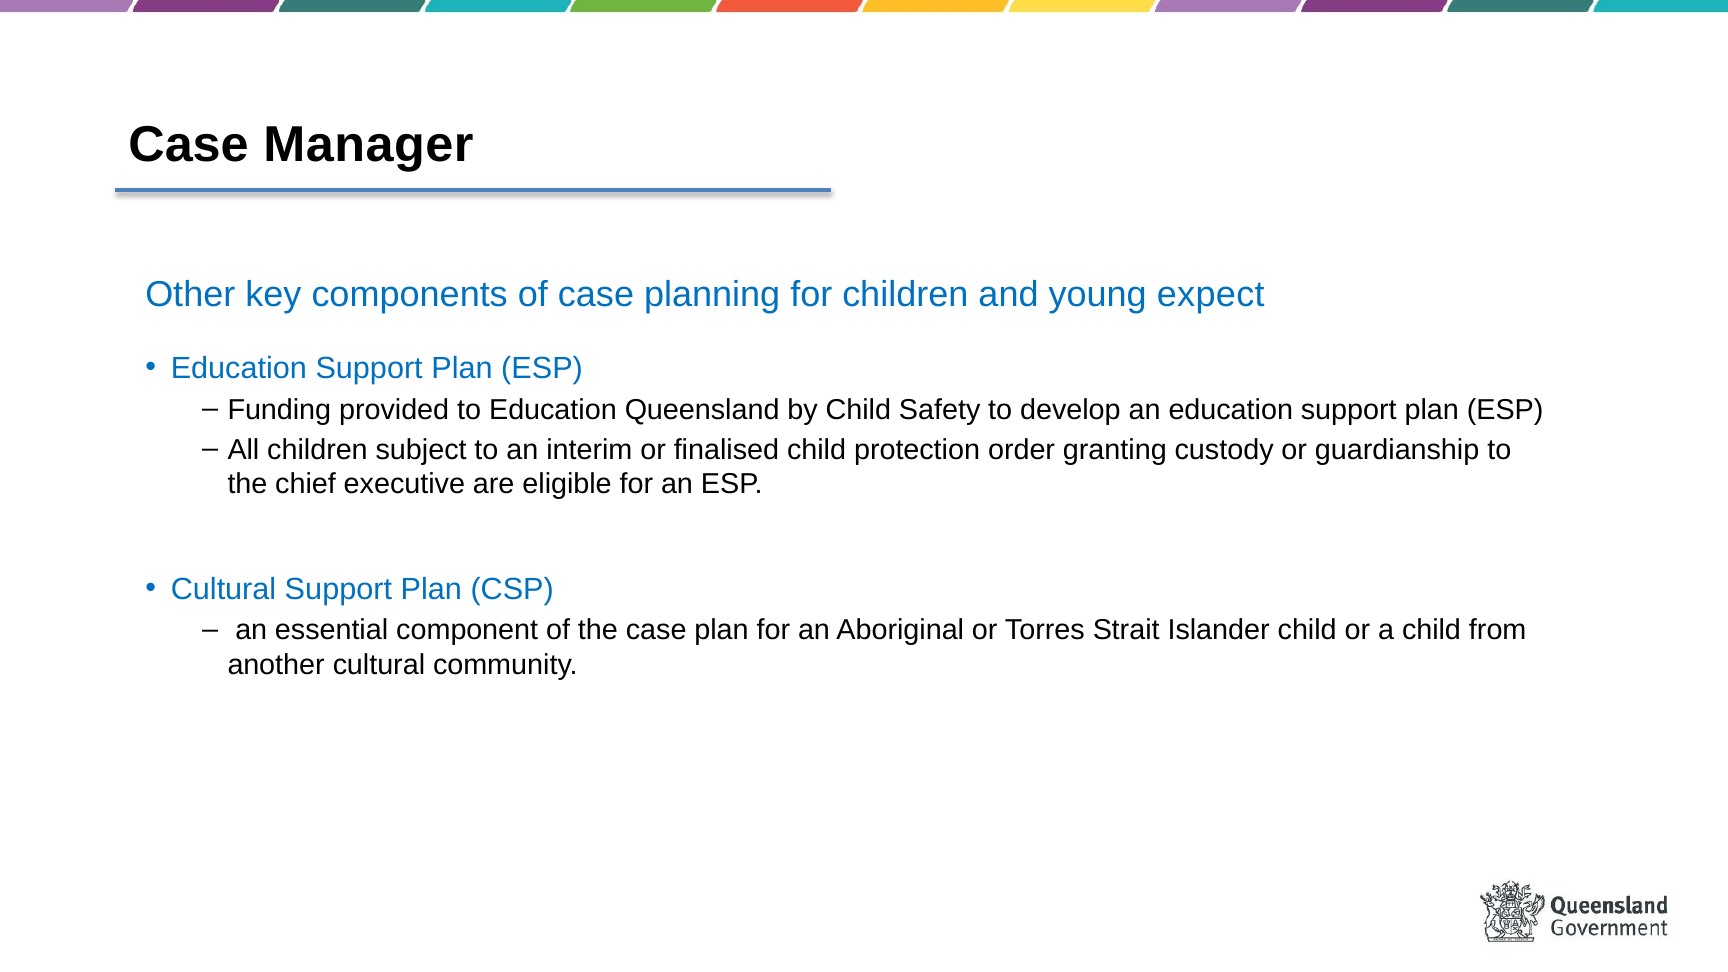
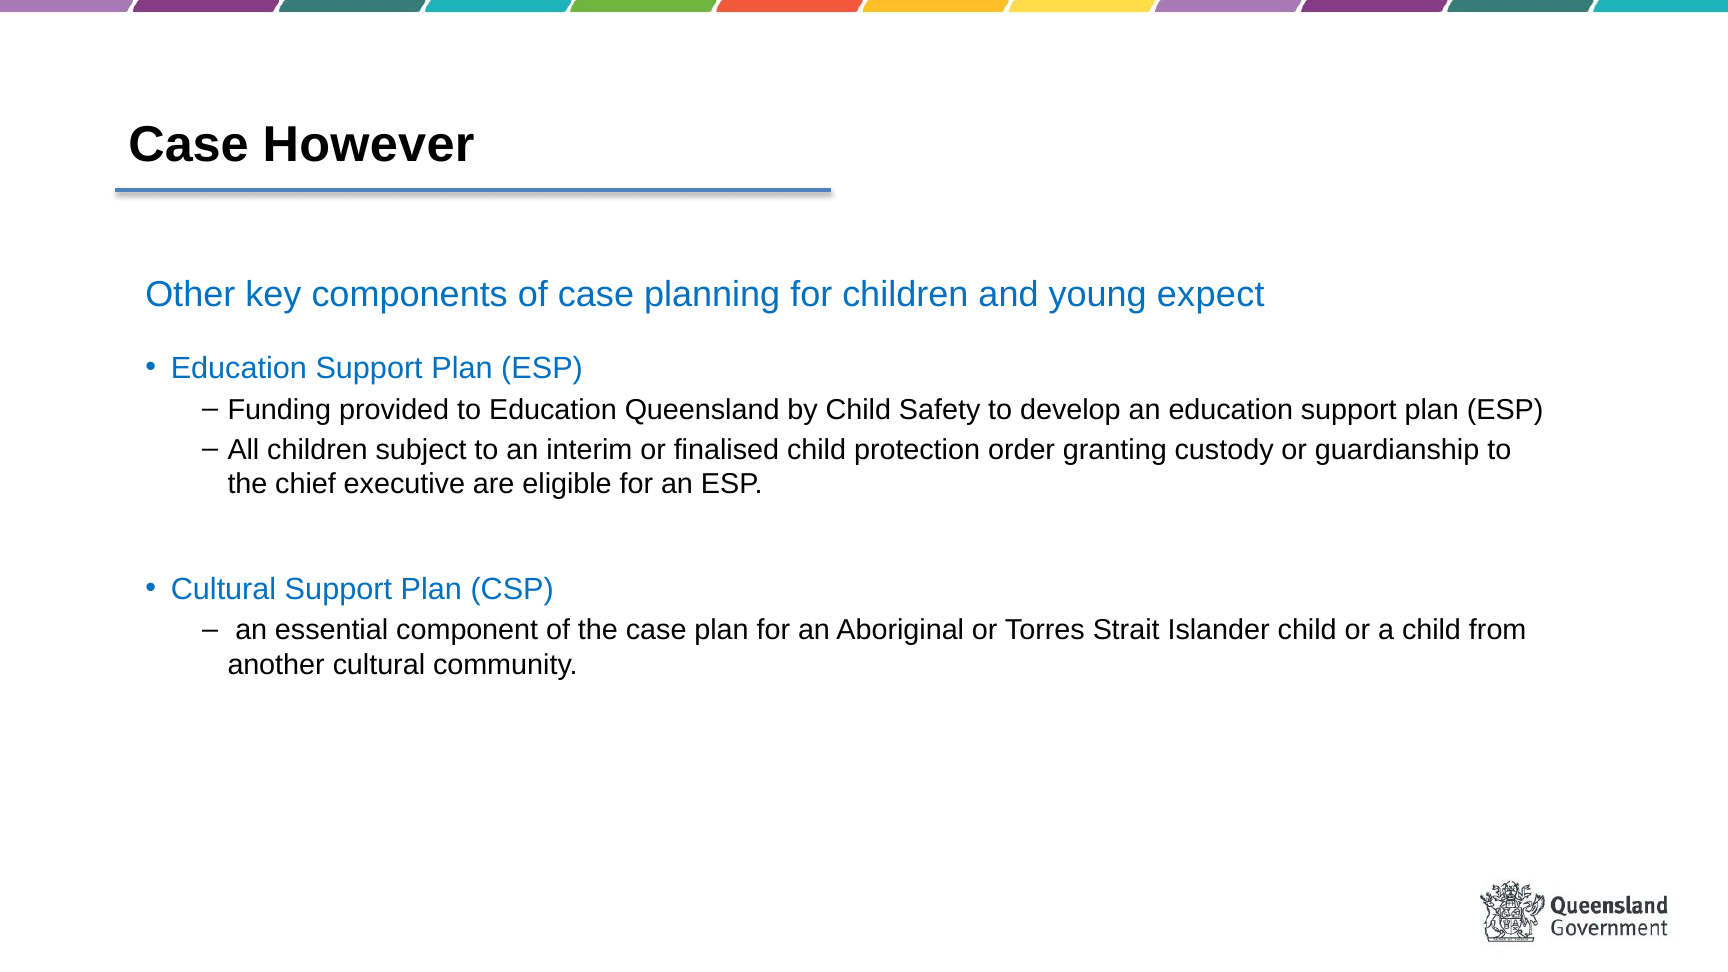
Manager: Manager -> However
